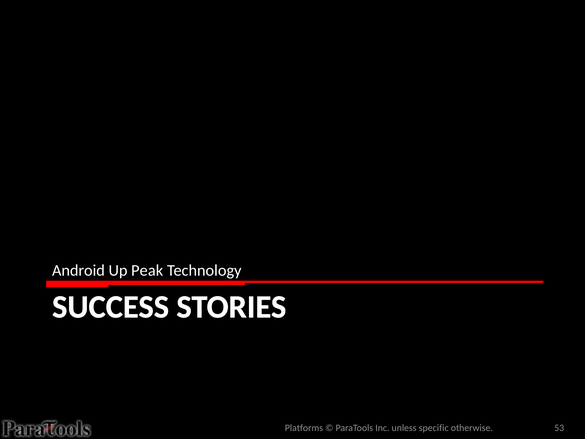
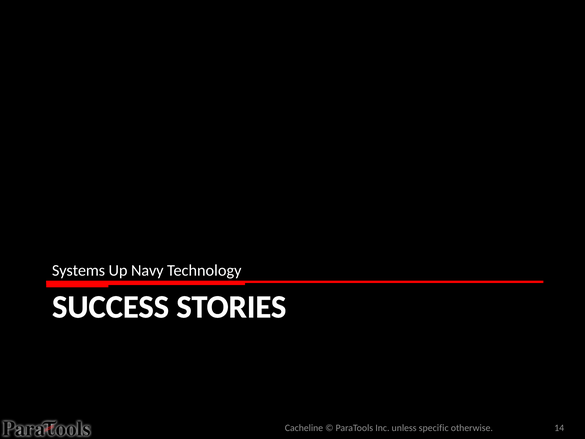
Android: Android -> Systems
Peak: Peak -> Navy
Platforms: Platforms -> Cacheline
53: 53 -> 14
